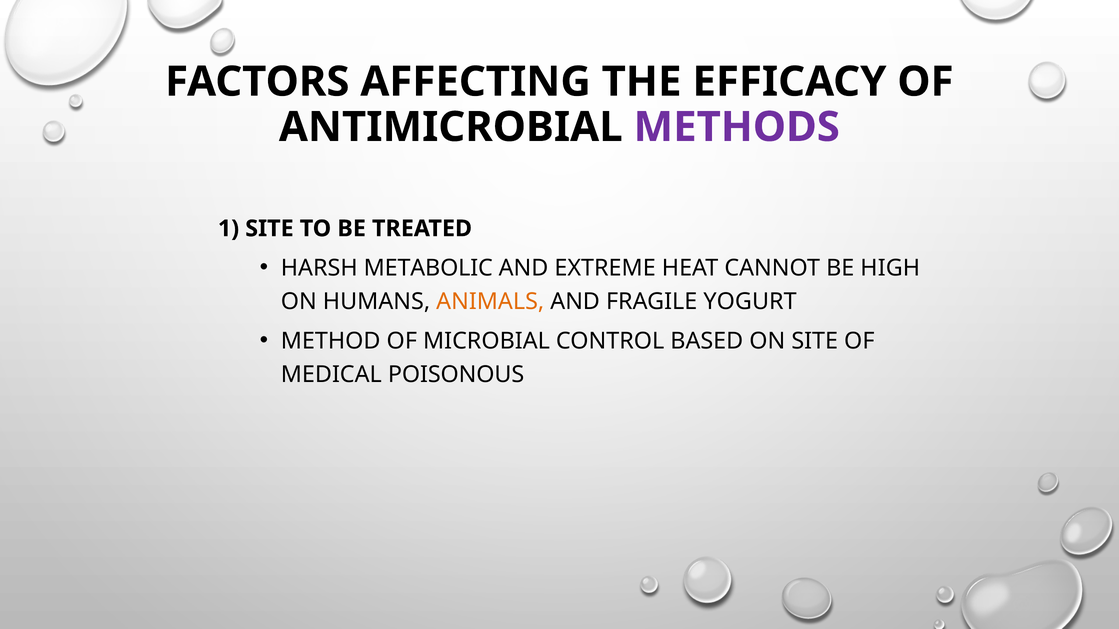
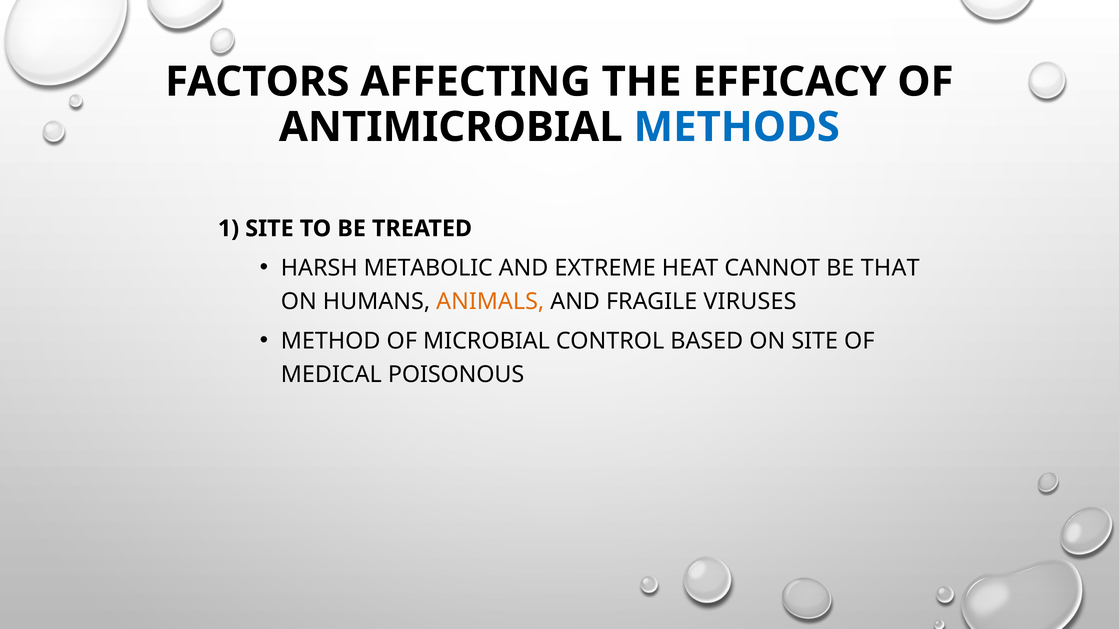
METHODS colour: purple -> blue
HIGH: HIGH -> THAT
YOGURT: YOGURT -> VIRUSES
